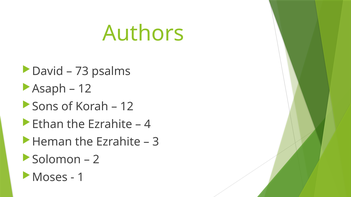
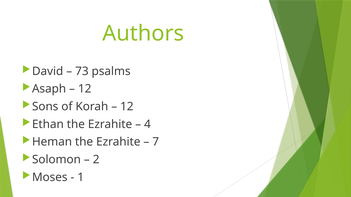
3: 3 -> 7
